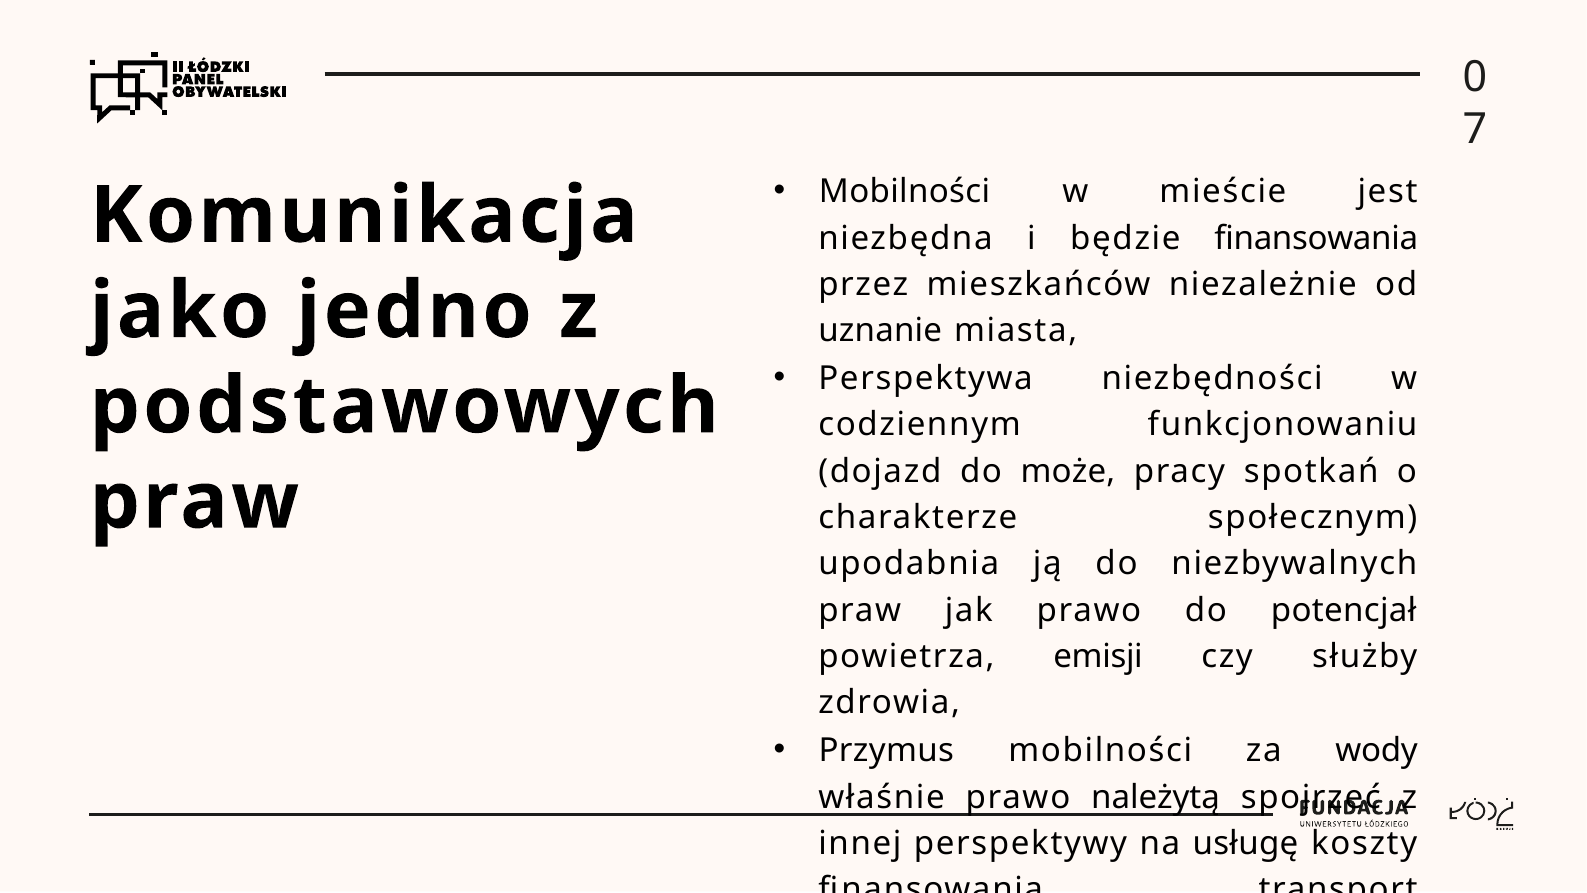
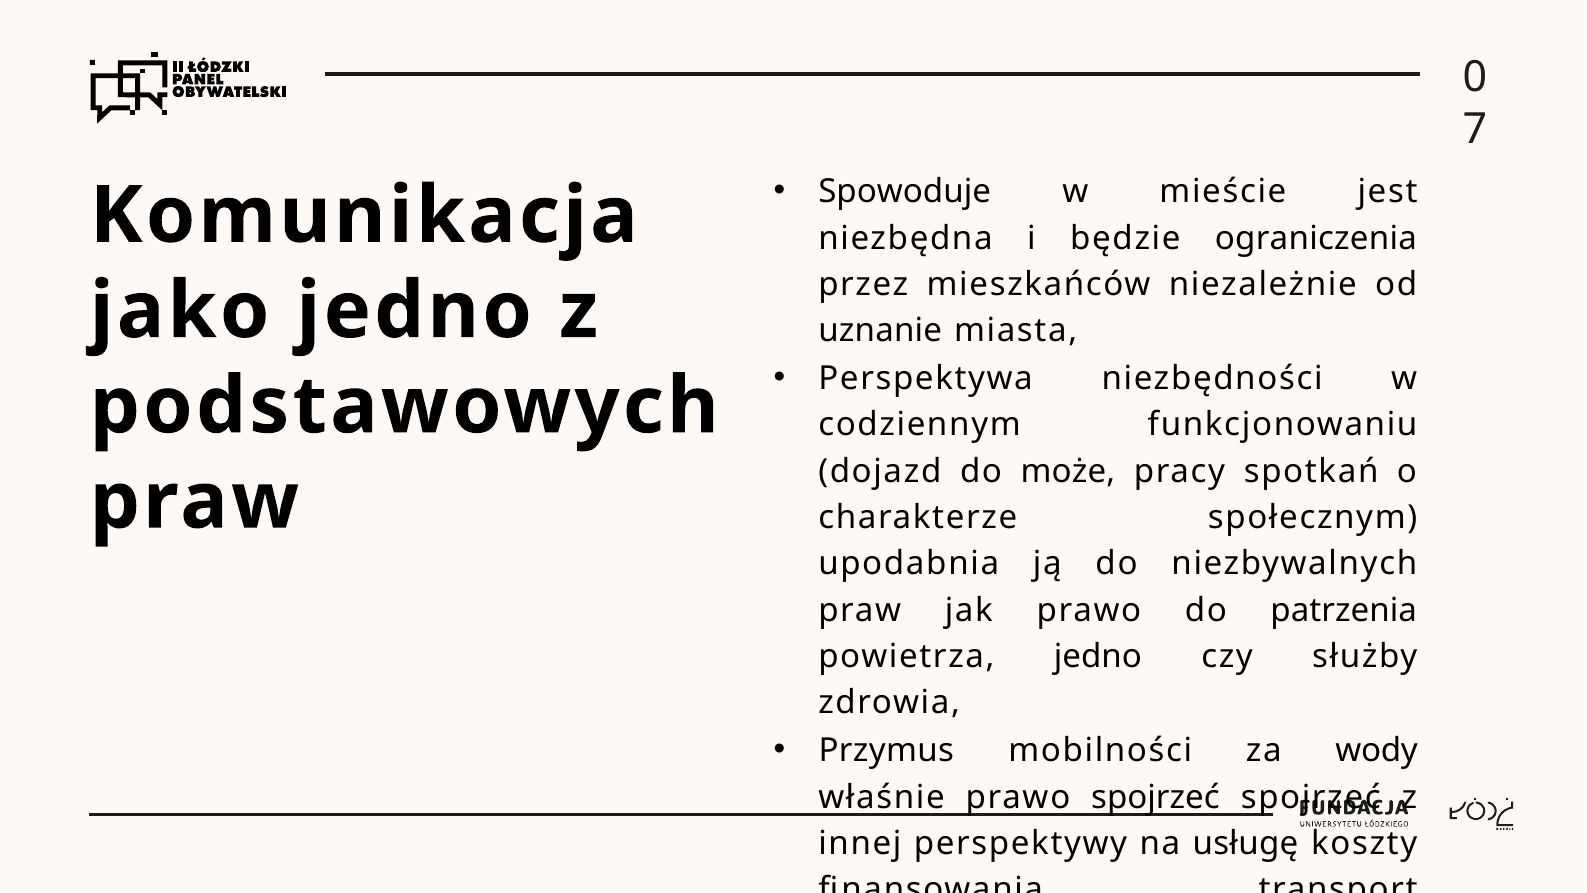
Mobilności at (904, 192): Mobilności -> Spowoduje
będzie finansowania: finansowania -> ograniczenia
potencjał: potencjał -> patrzenia
powietrza emisji: emisji -> jedno
prawo należytą: należytą -> spojrzeć
